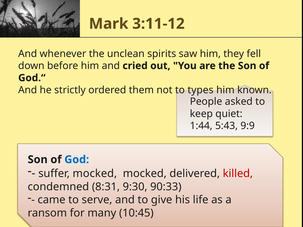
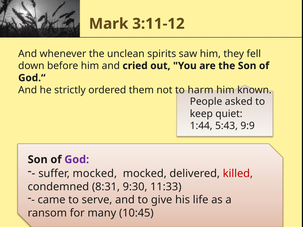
types: types -> harm
God colour: blue -> purple
90:33: 90:33 -> 11:33
